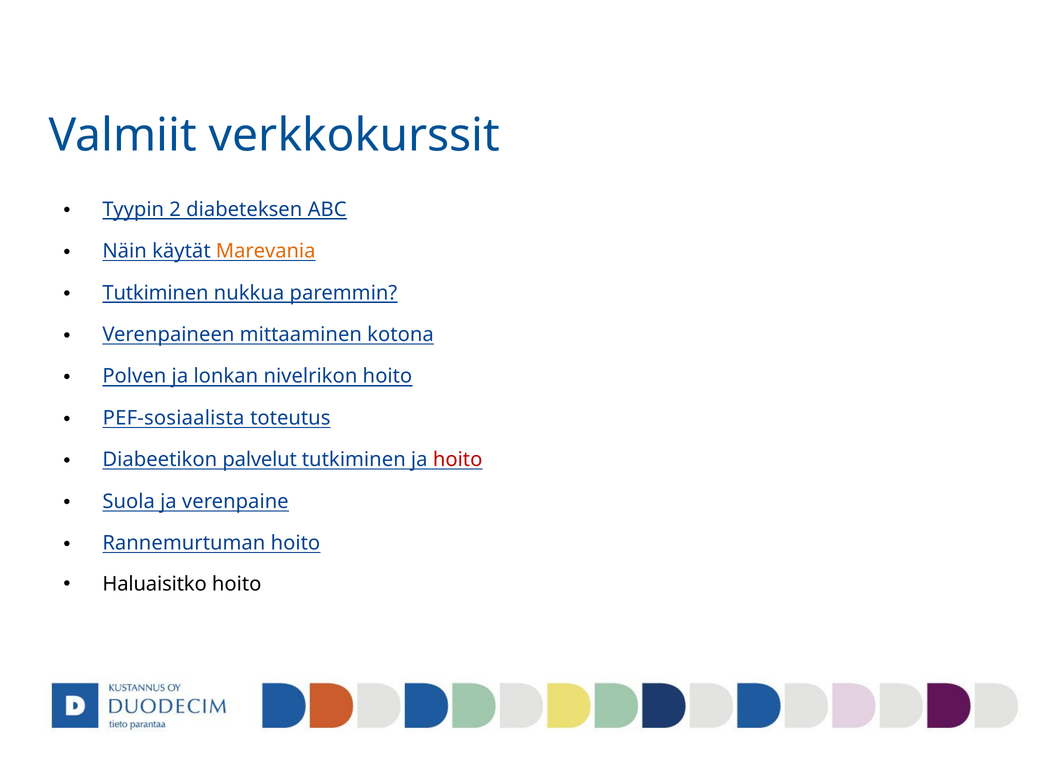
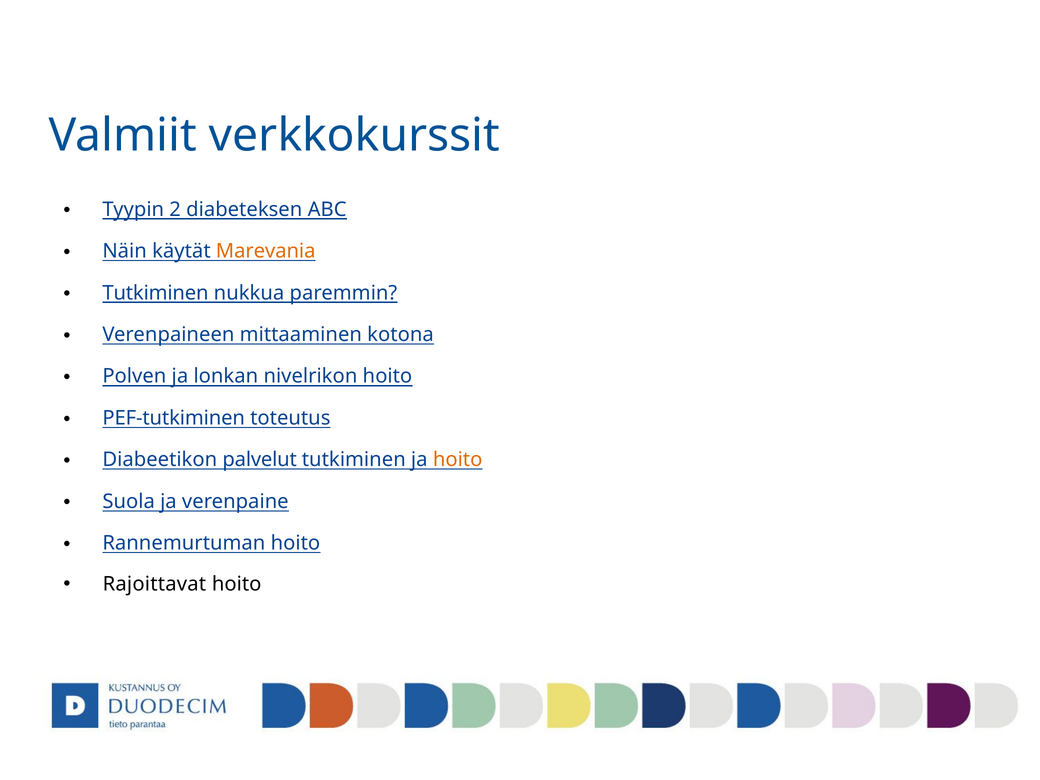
PEF-sosiaalista: PEF-sosiaalista -> PEF-tutkiminen
hoito at (458, 460) colour: red -> orange
Haluaisitko: Haluaisitko -> Rajoittavat
